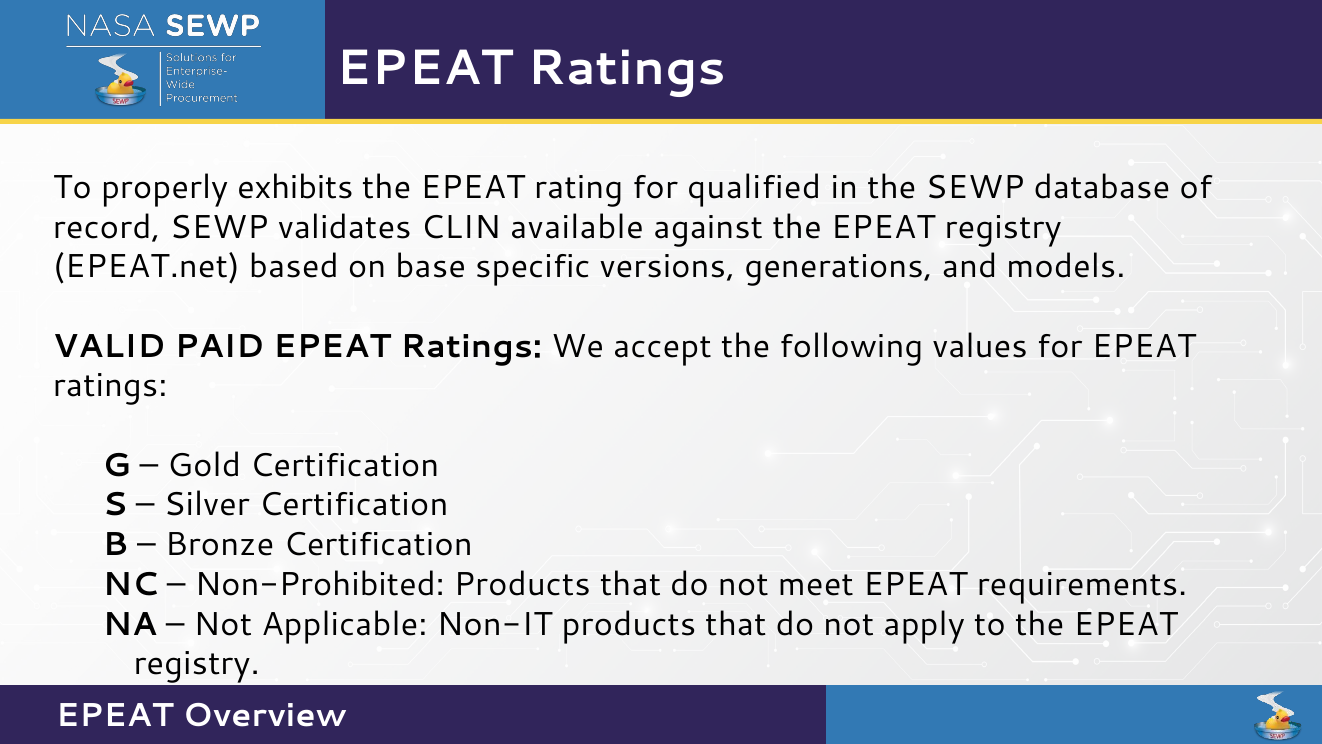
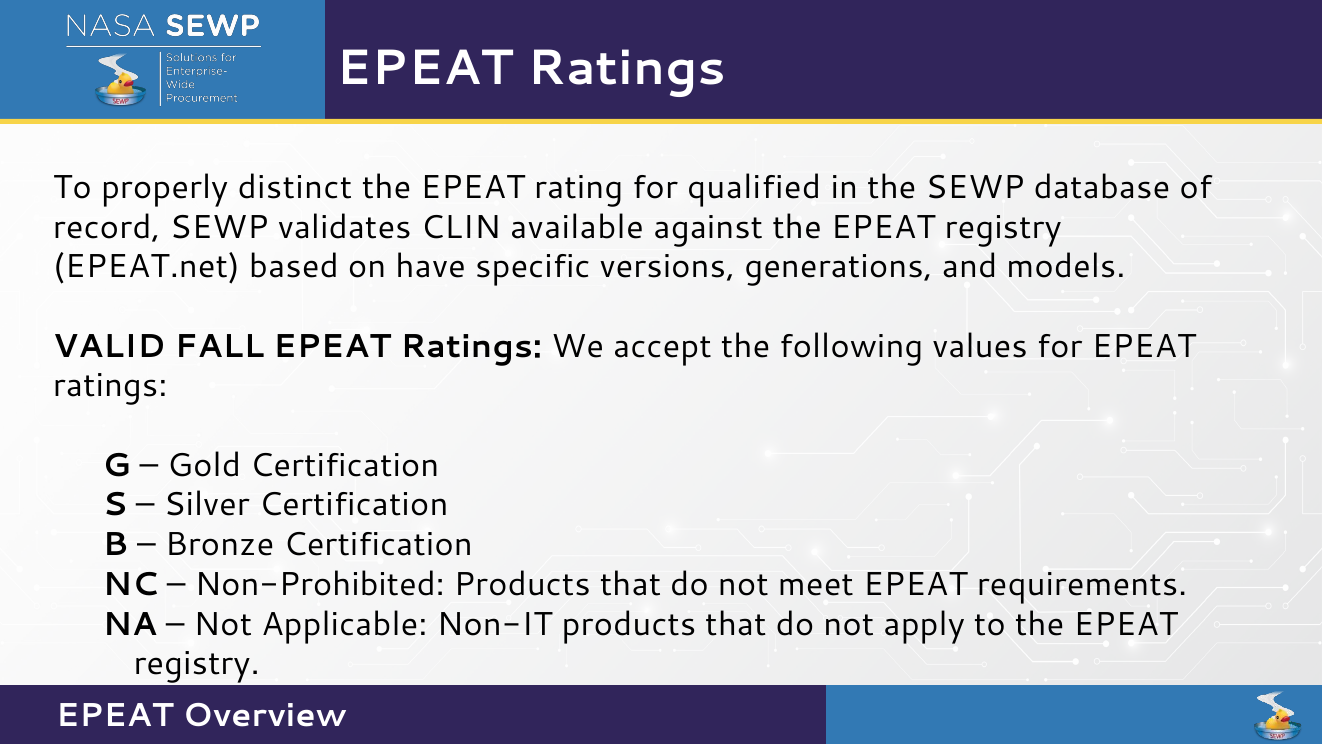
exhibits: exhibits -> distinct
base: base -> have
PAID: PAID -> FALL
